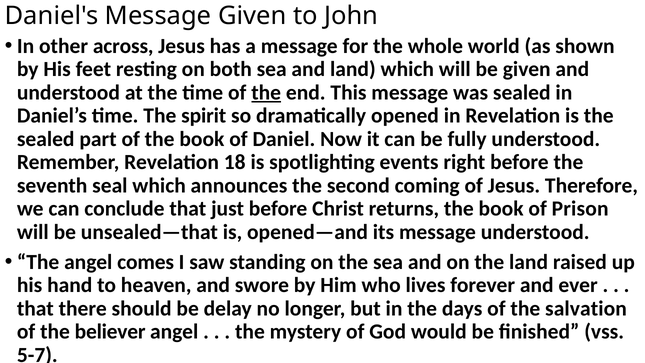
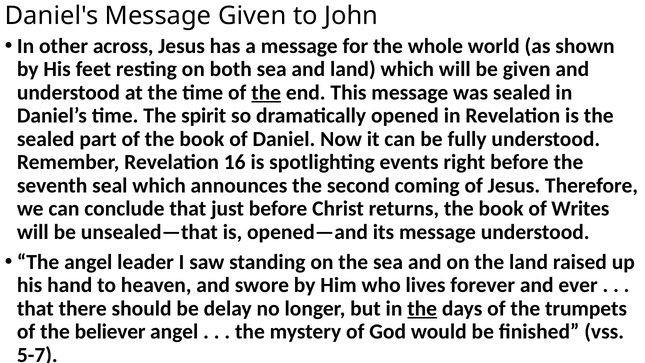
18: 18 -> 16
Prison: Prison -> Writes
comes: comes -> leader
the at (422, 308) underline: none -> present
salvation: salvation -> trumpets
